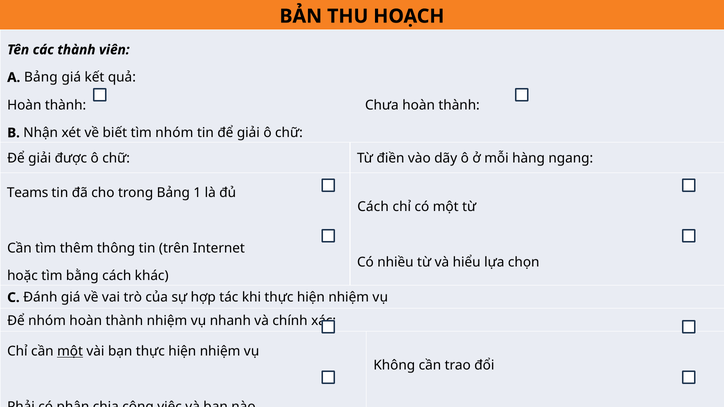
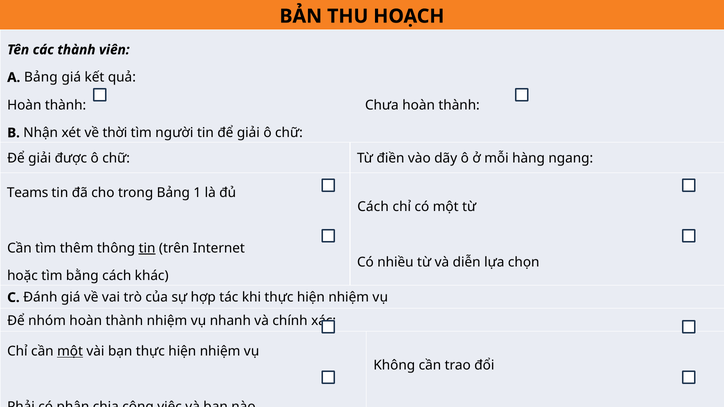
biết: biết -> thời
tìm nhóm: nhóm -> người
tin at (147, 248) underline: none -> present
hiểu: hiểu -> diễn
